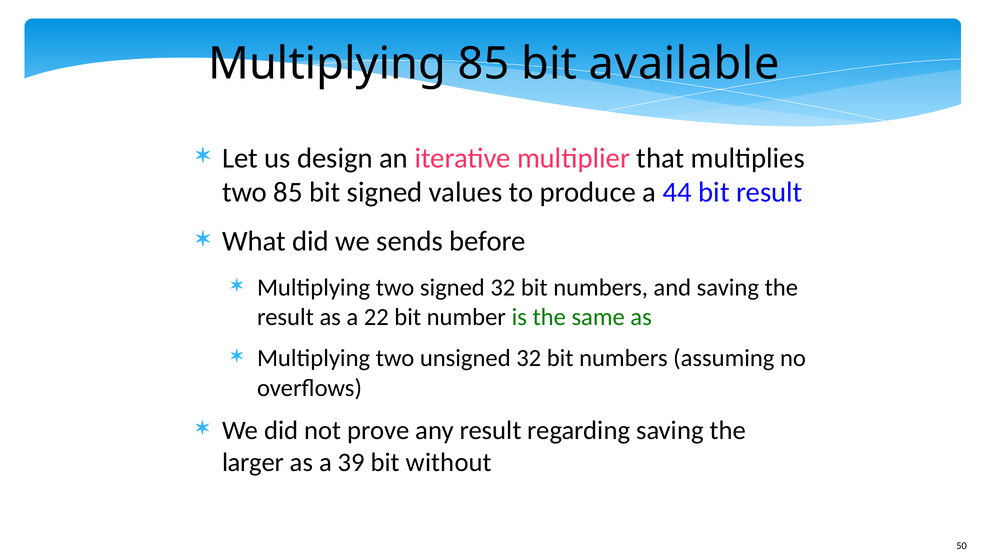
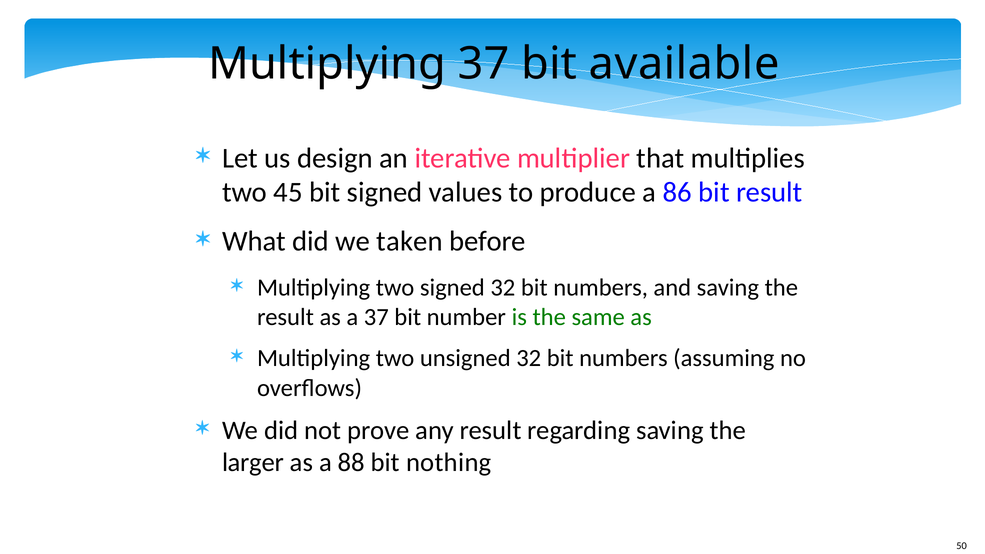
Multiplying 85: 85 -> 37
two 85: 85 -> 45
44: 44 -> 86
sends: sends -> taken
a 22: 22 -> 37
39: 39 -> 88
without: without -> nothing
